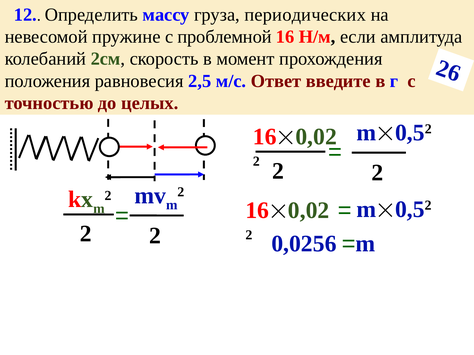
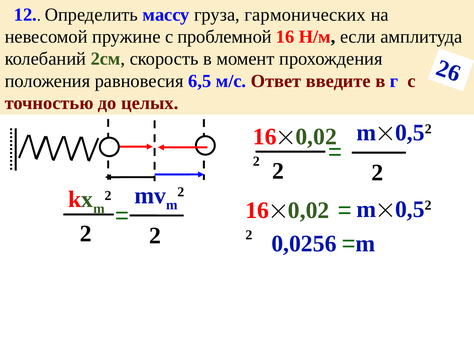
периодических: периодических -> гармонических
2,5: 2,5 -> 6,5
